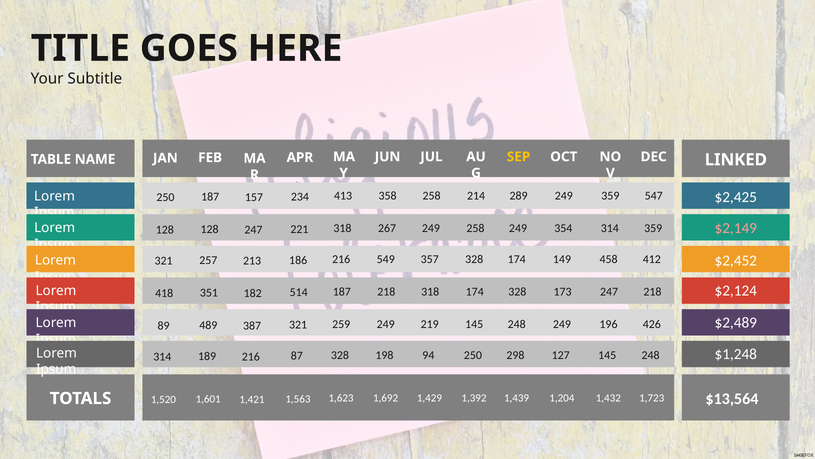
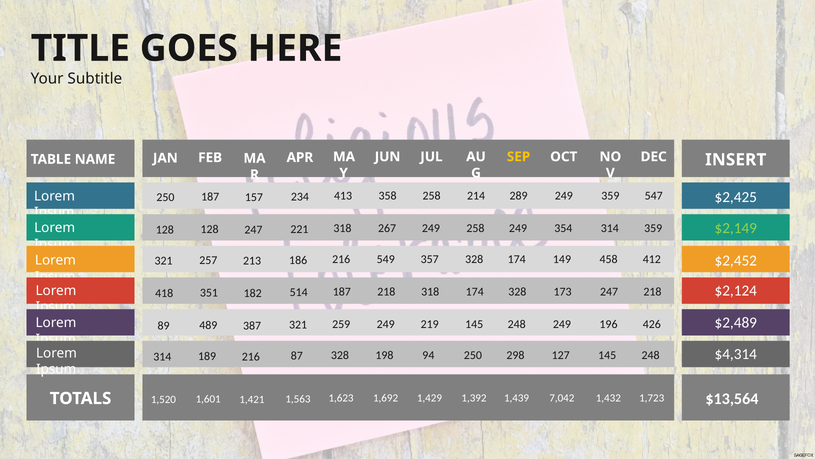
LINKED: LINKED -> INSERT
$2,149 colour: pink -> light green
$1,248: $1,248 -> $4,314
1,204: 1,204 -> 7,042
